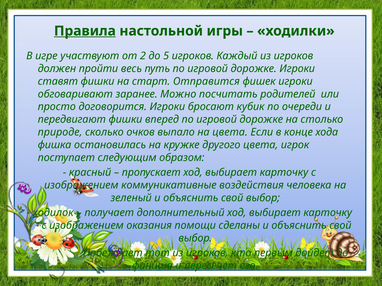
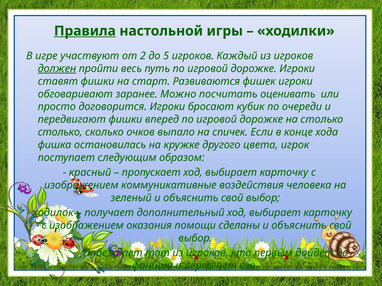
должен underline: none -> present
Отправится: Отправится -> Развиваются
родителей: родителей -> оценивать
природе at (60, 132): природе -> столько
на цвета: цвета -> спичек
